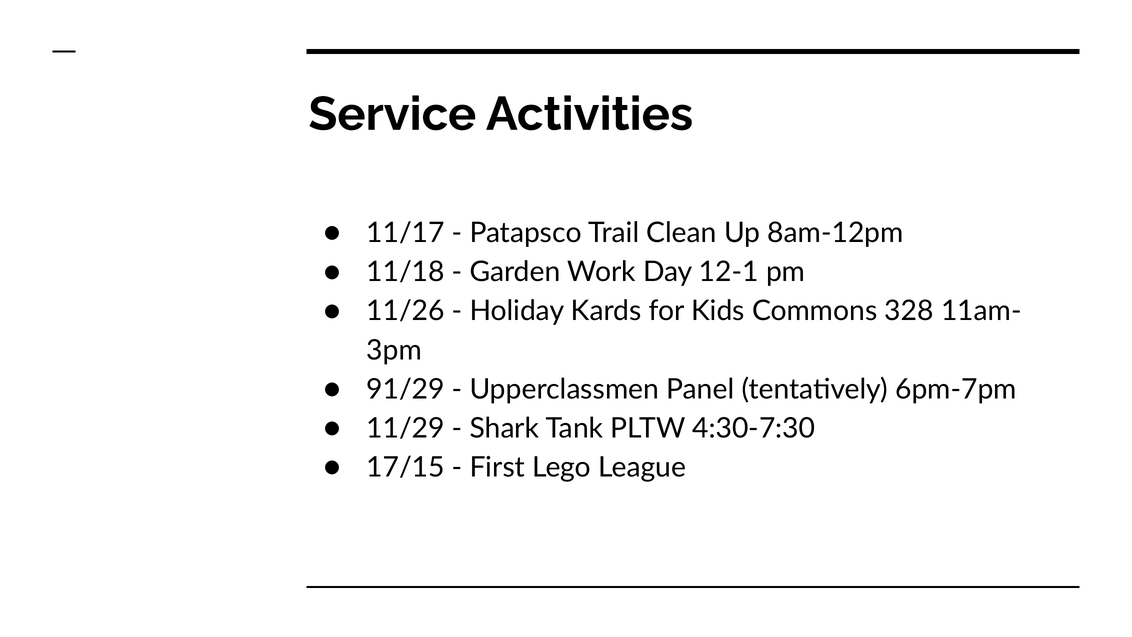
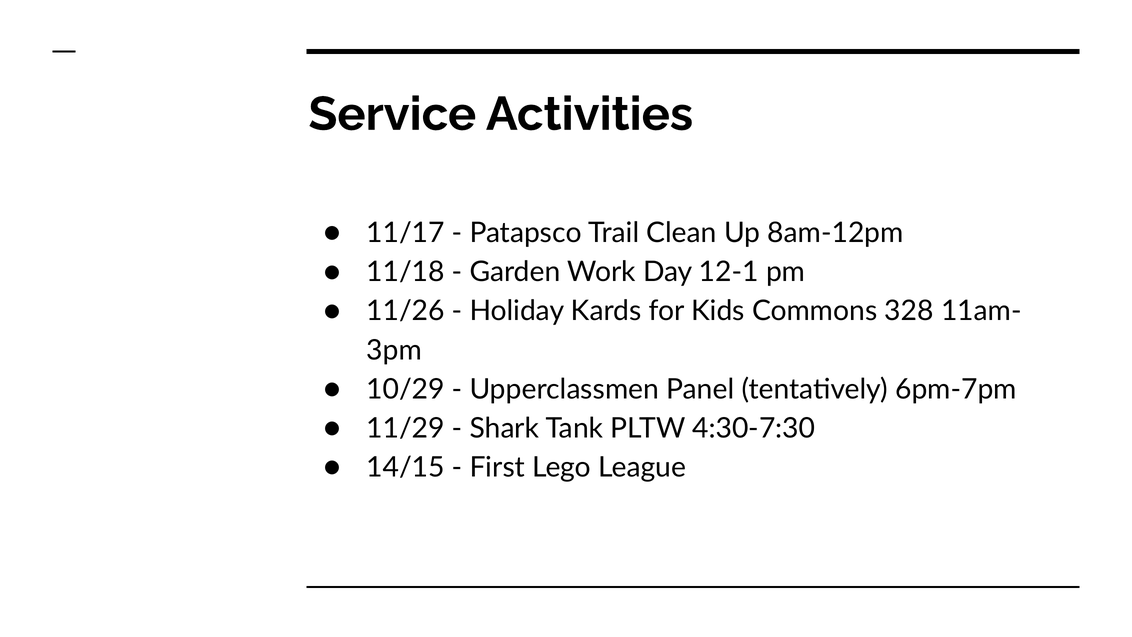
91/29: 91/29 -> 10/29
17/15: 17/15 -> 14/15
